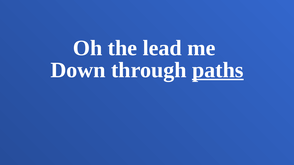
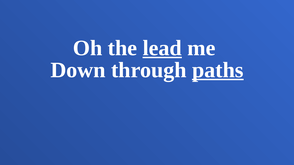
lead underline: none -> present
